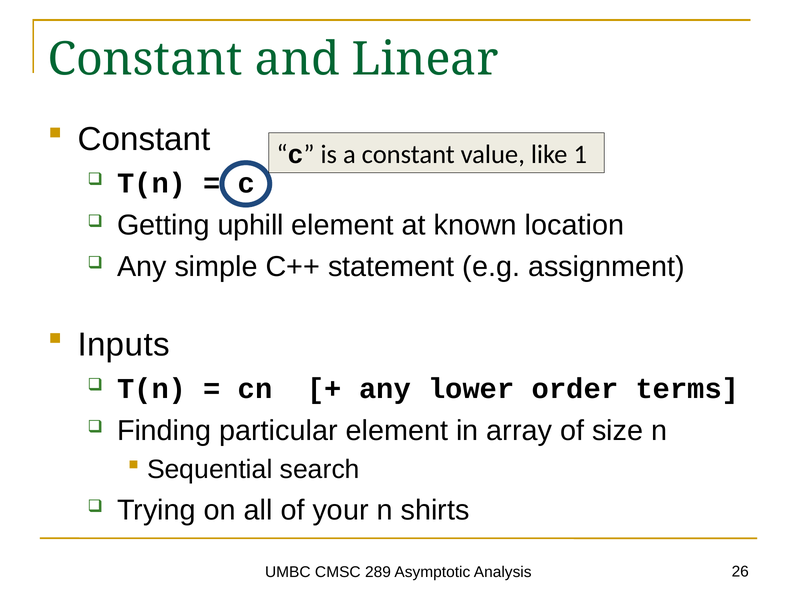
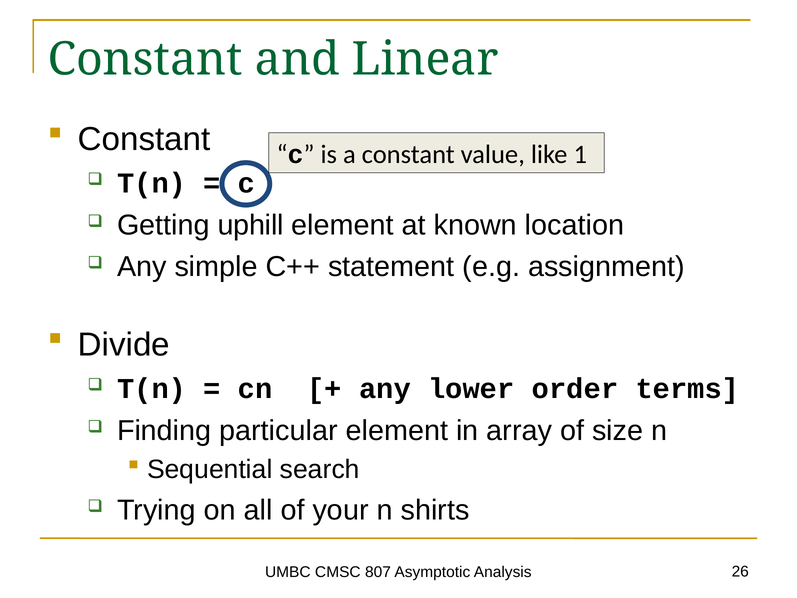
Inputs: Inputs -> Divide
289: 289 -> 807
